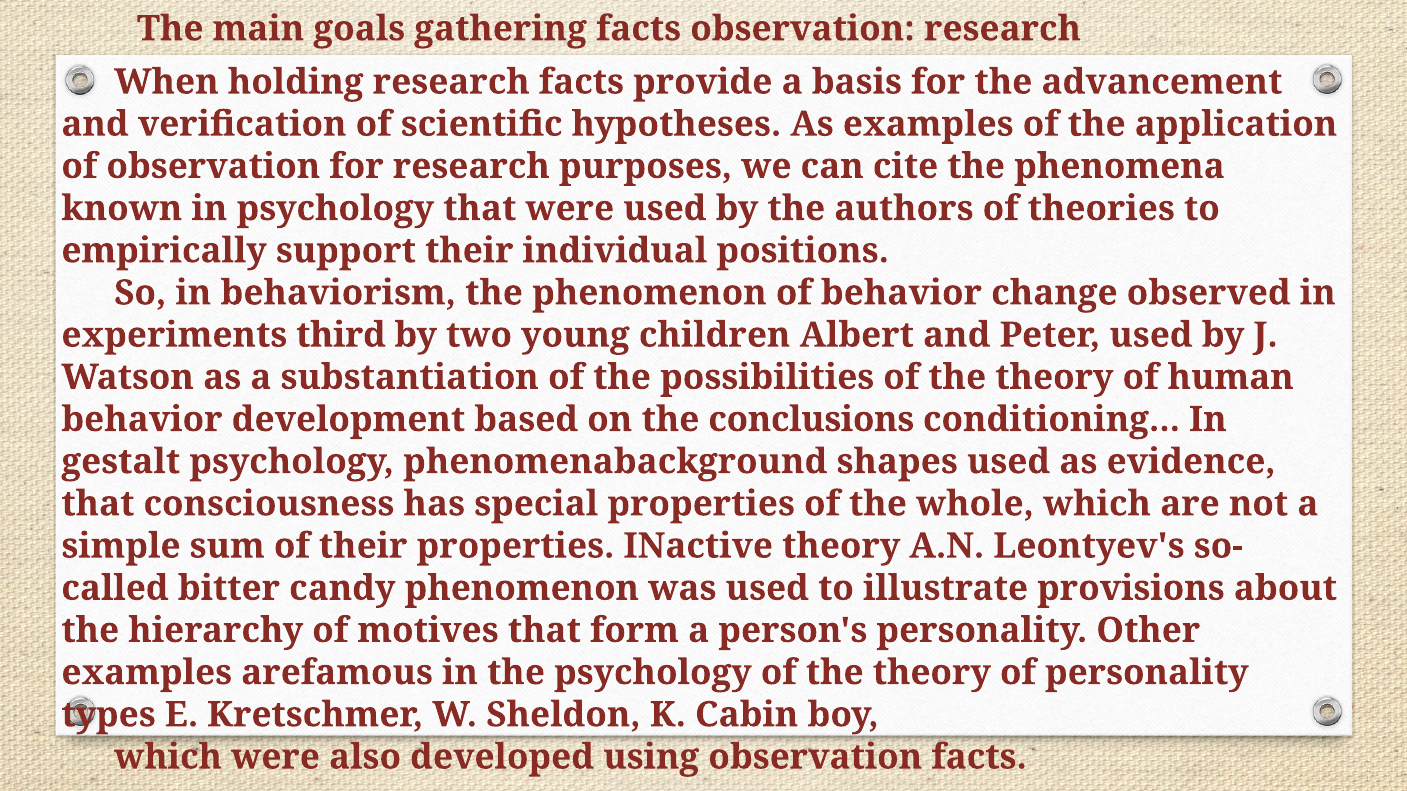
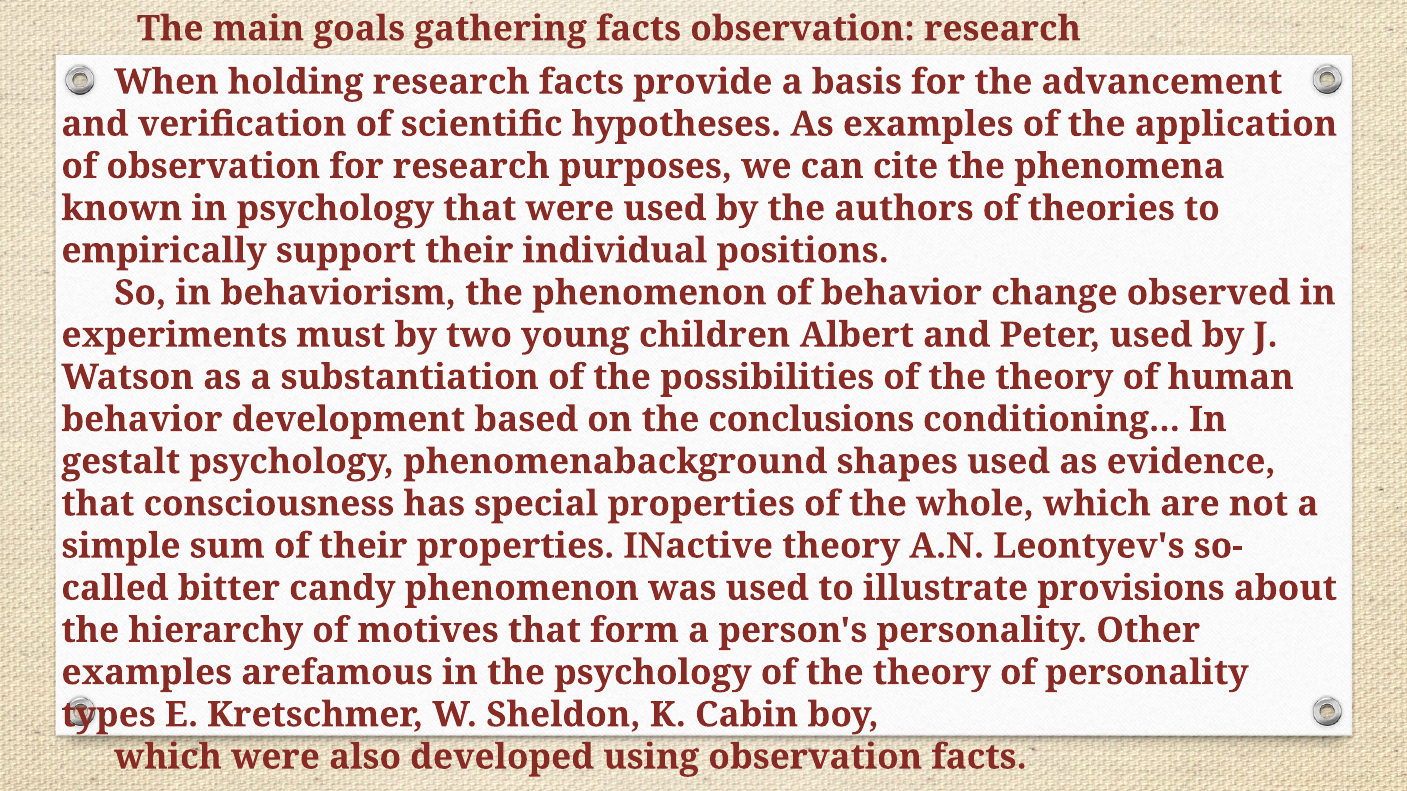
third: third -> must
